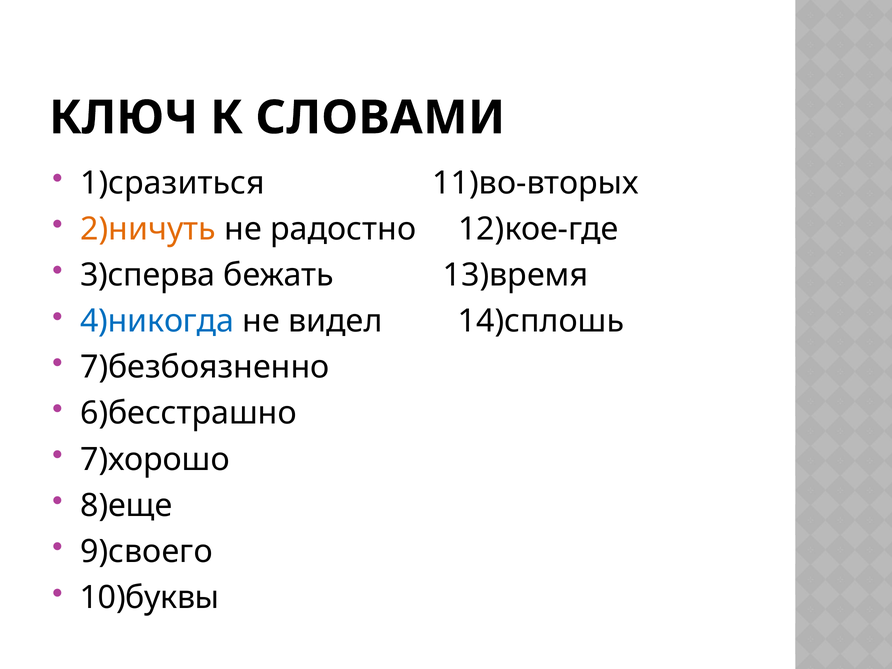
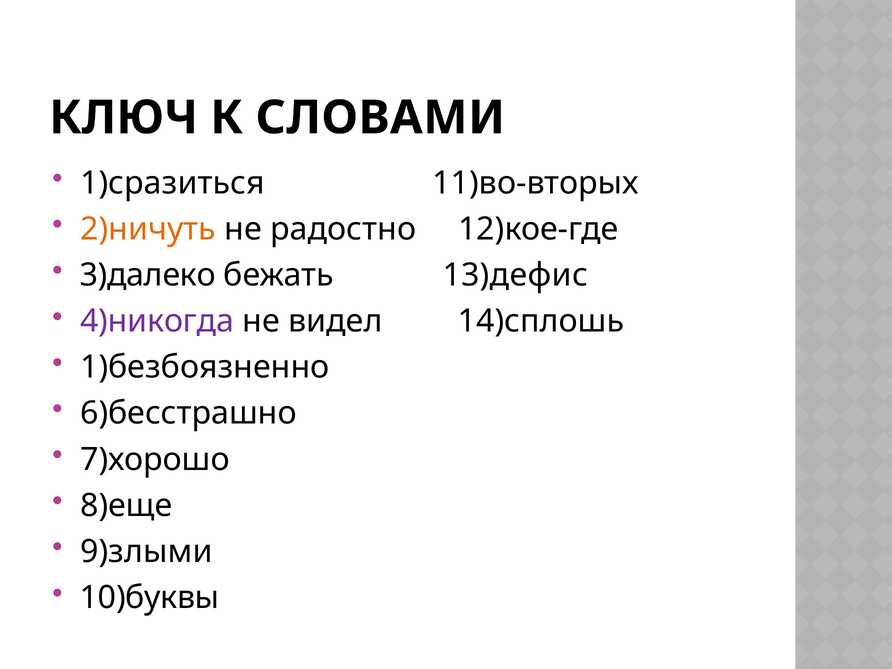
3)сперва: 3)сперва -> 3)далеко
13)время: 13)время -> 13)дефис
4)никогда colour: blue -> purple
7)безбоязненно: 7)безбоязненно -> 1)безбоязненно
9)своего: 9)своего -> 9)злыми
